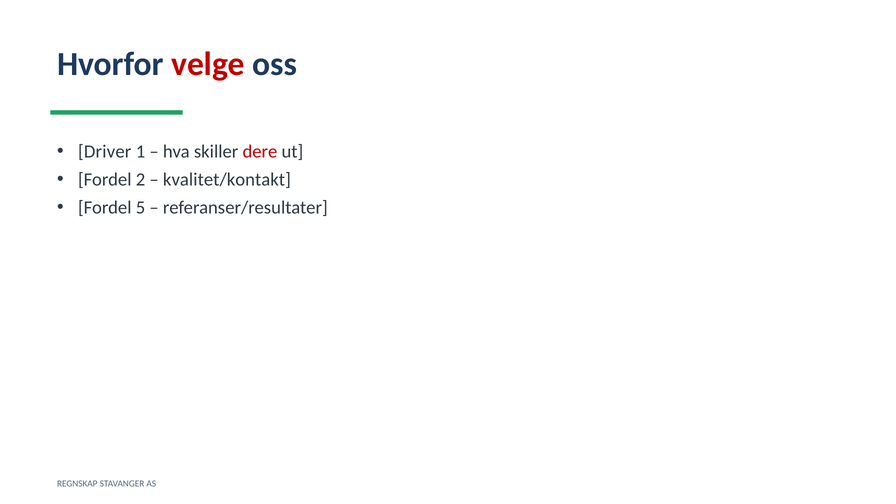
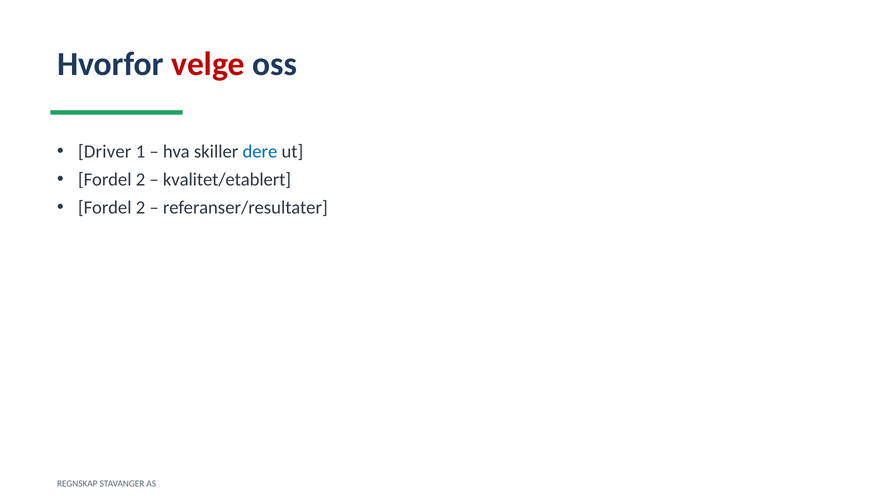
dere colour: red -> blue
kvalitet/kontakt: kvalitet/kontakt -> kvalitet/etablert
5 at (141, 208): 5 -> 2
